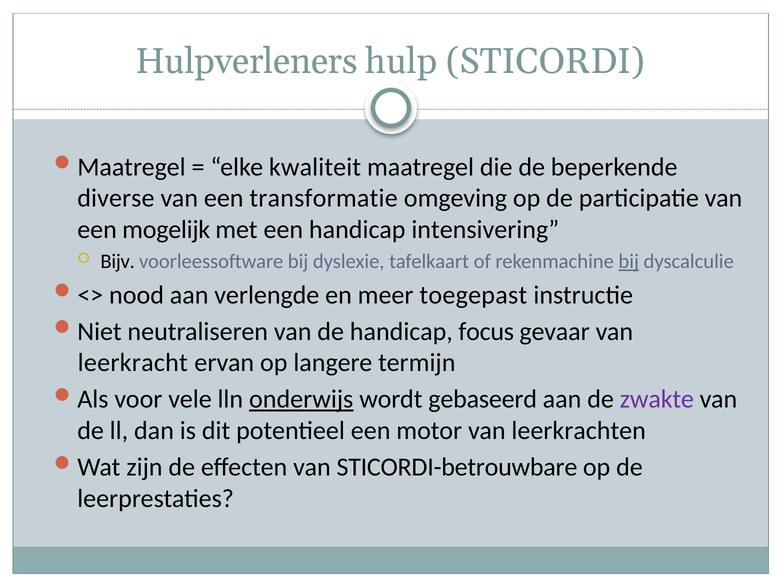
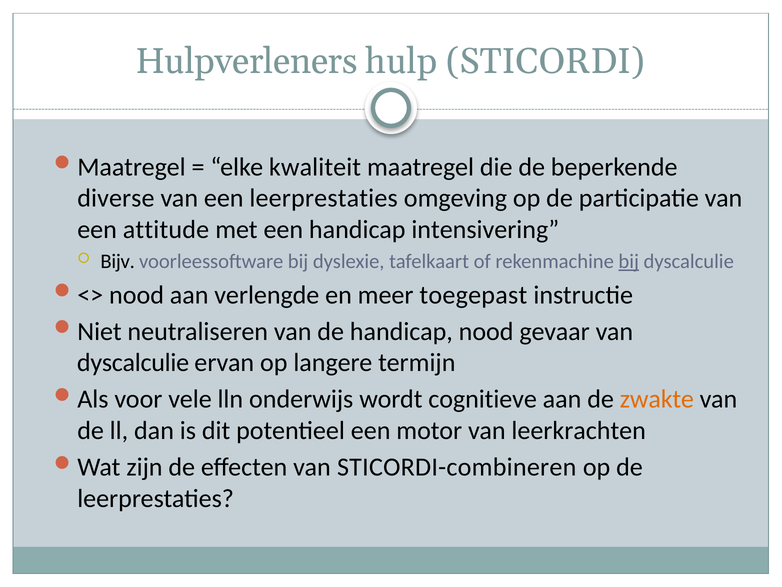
een transformatie: transformatie -> leerprestaties
mogelijk: mogelijk -> attitude
handicap focus: focus -> nood
leerkracht at (133, 362): leerkracht -> dyscalculie
onderwijs underline: present -> none
gebaseerd: gebaseerd -> cognitieve
zwakte colour: purple -> orange
STICORDI-betrouwbare: STICORDI-betrouwbare -> STICORDI-combineren
